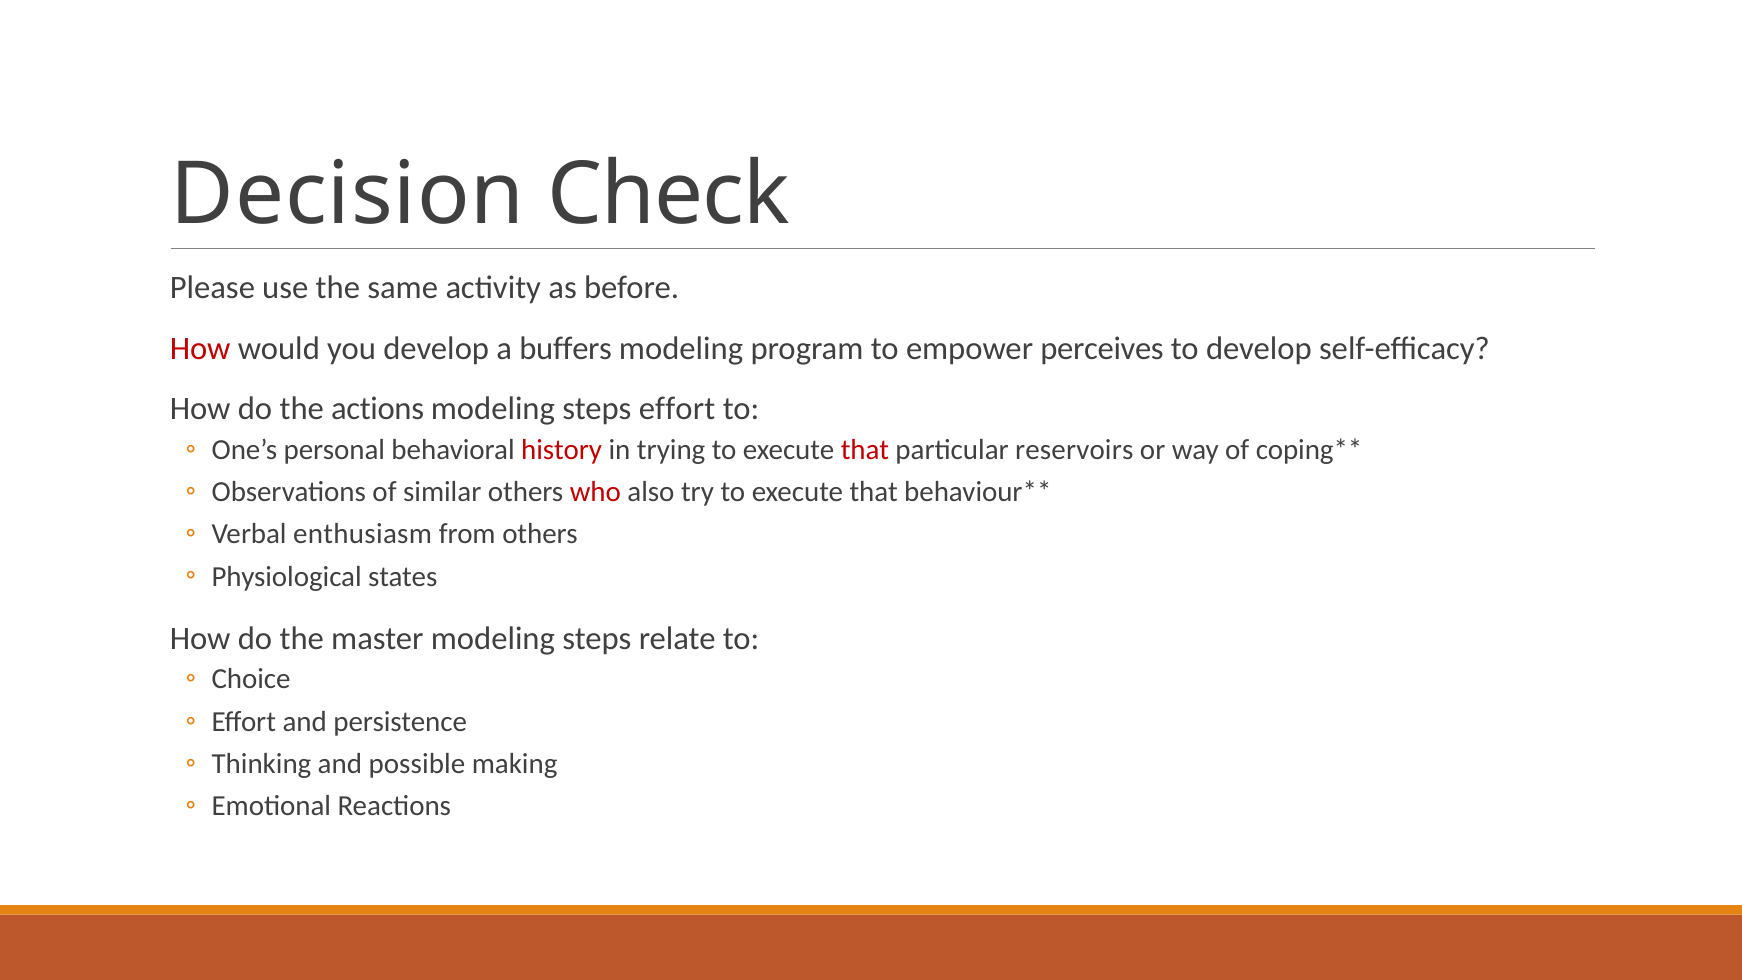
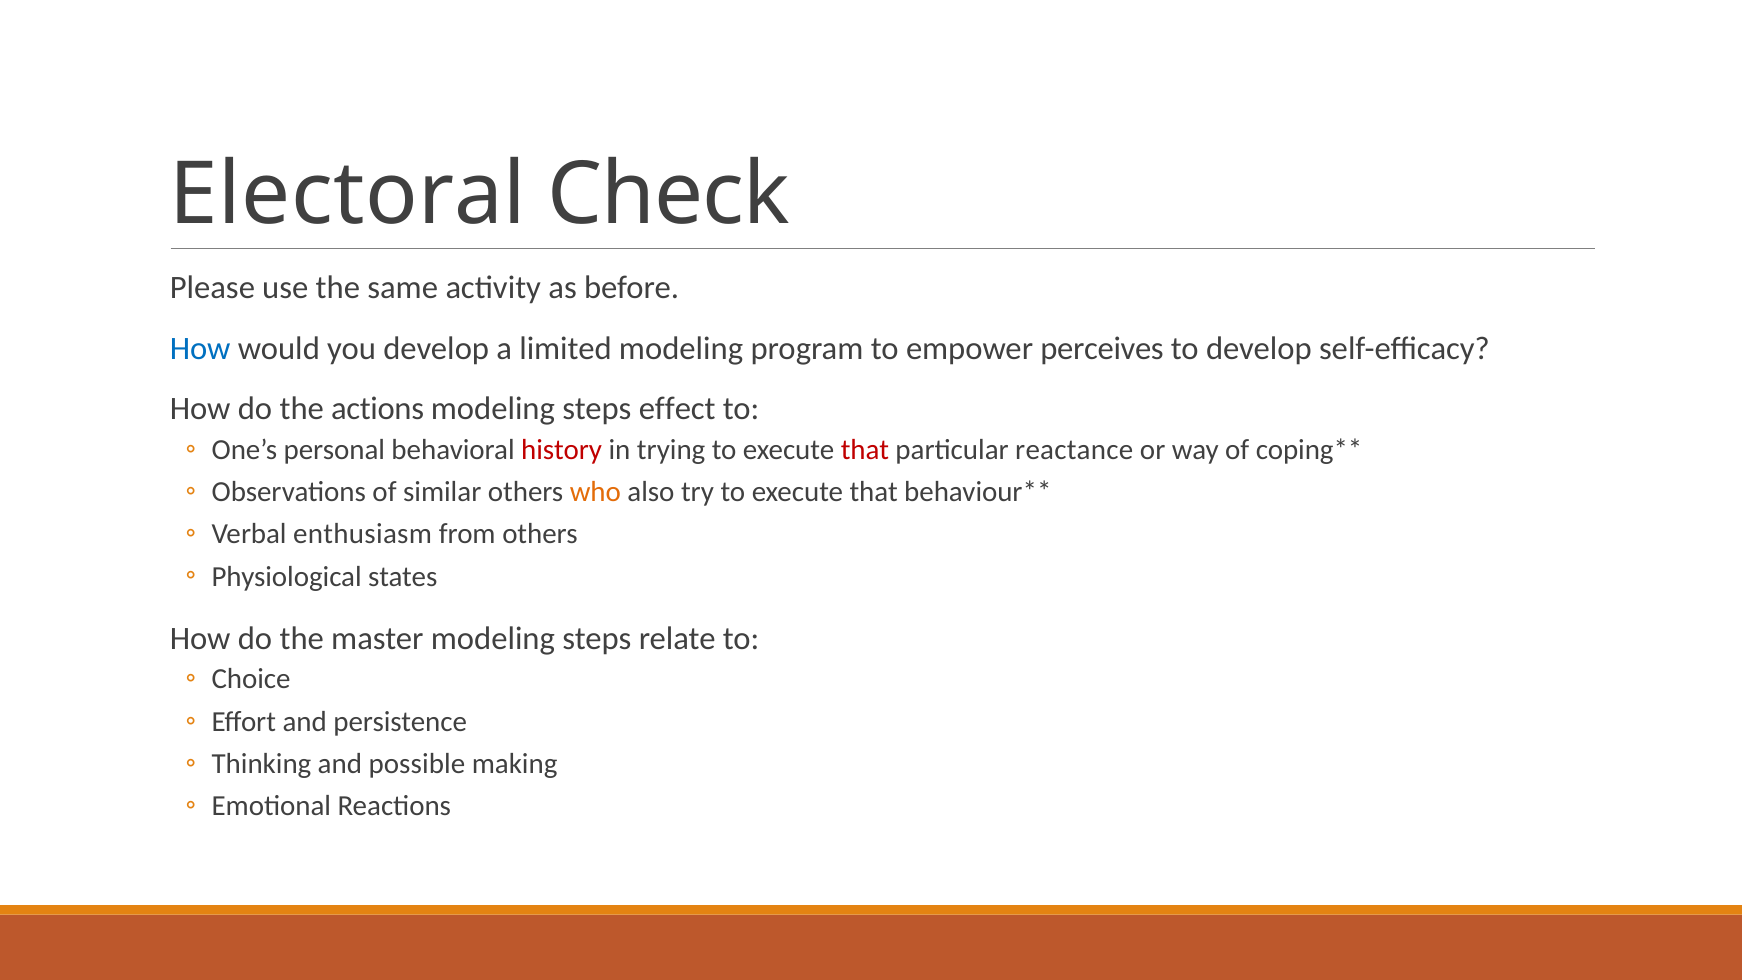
Decision: Decision -> Electoral
How at (200, 348) colour: red -> blue
buffers: buffers -> limited
steps effort: effort -> effect
reservoirs: reservoirs -> reactance
who colour: red -> orange
